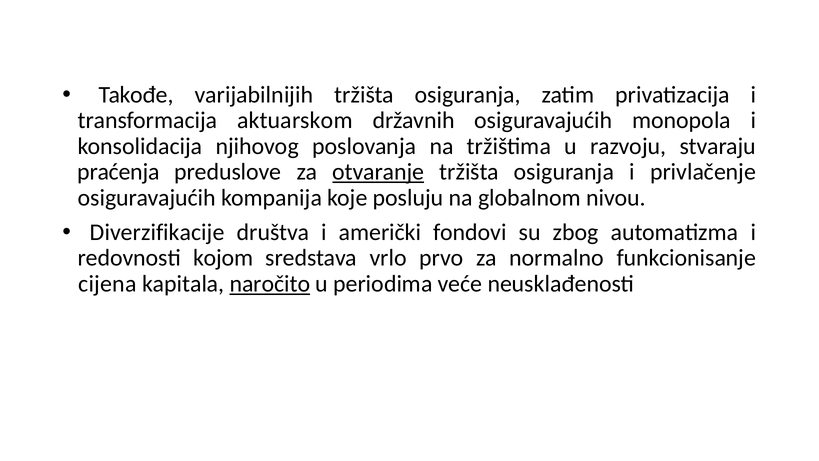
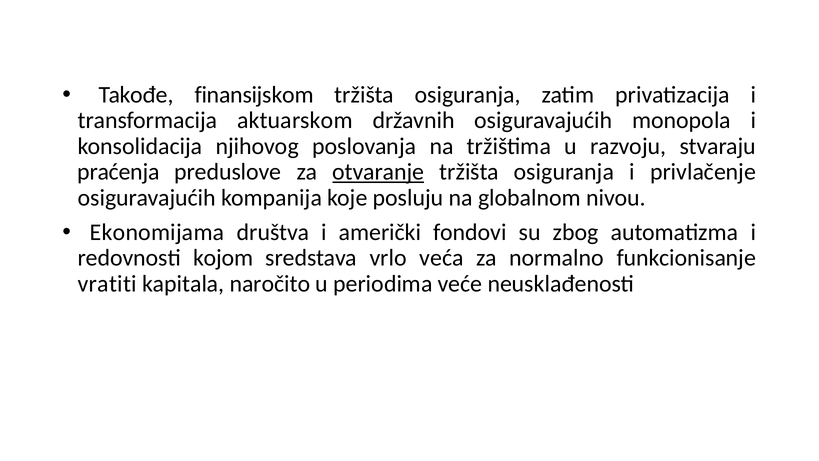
varijabilnijih: varijabilnijih -> finansijskom
Diverzifikacije: Diverzifikacije -> Ekonomijama
prvo: prvo -> veća
cijena: cijena -> vratiti
naročito underline: present -> none
